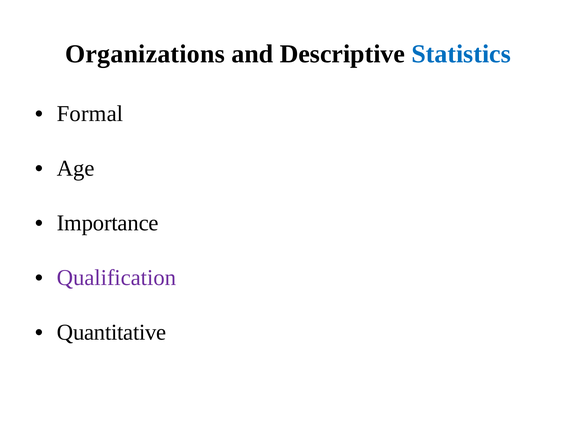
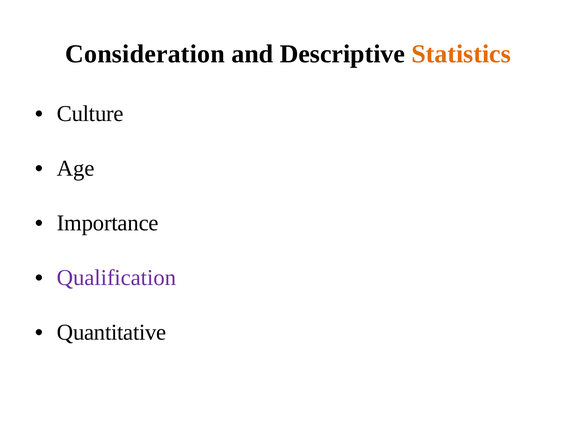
Organizations: Organizations -> Consideration
Statistics colour: blue -> orange
Formal: Formal -> Culture
